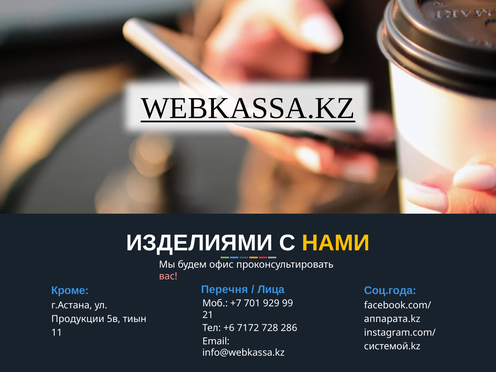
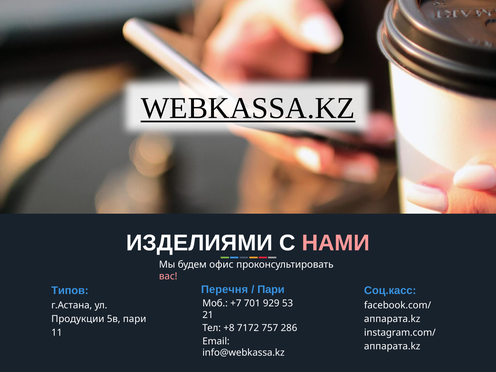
НАМИ colour: yellow -> pink
Лица at (271, 289): Лица -> Пари
Кроме: Кроме -> Типов
Соц.года: Соц.года -> Соц.касс
99: 99 -> 53
5в тиын: тиын -> пари
+6: +6 -> +8
728: 728 -> 757
системой.kz at (392, 346): системой.kz -> аппарата.kz
